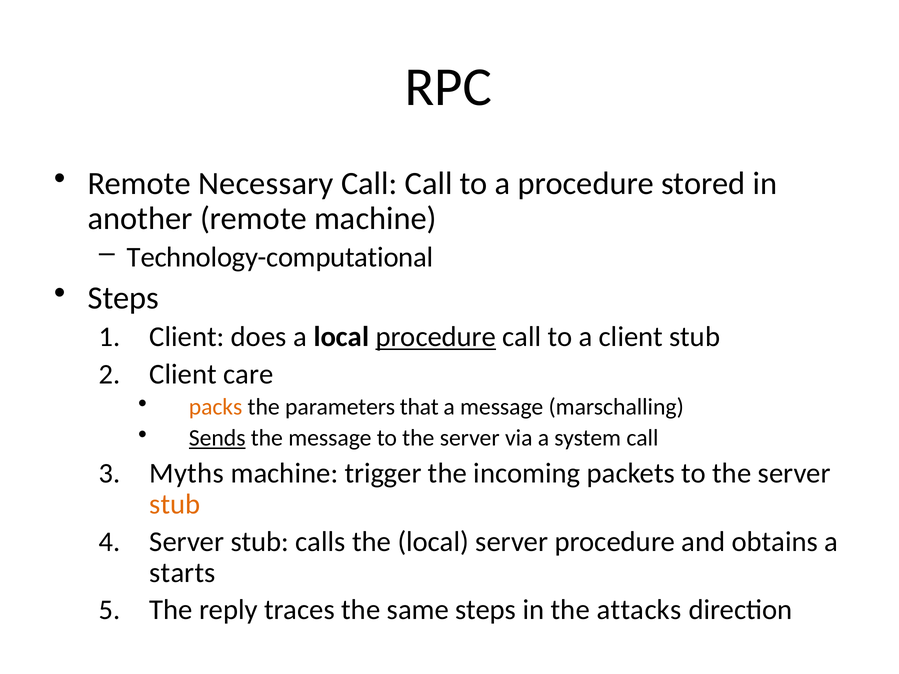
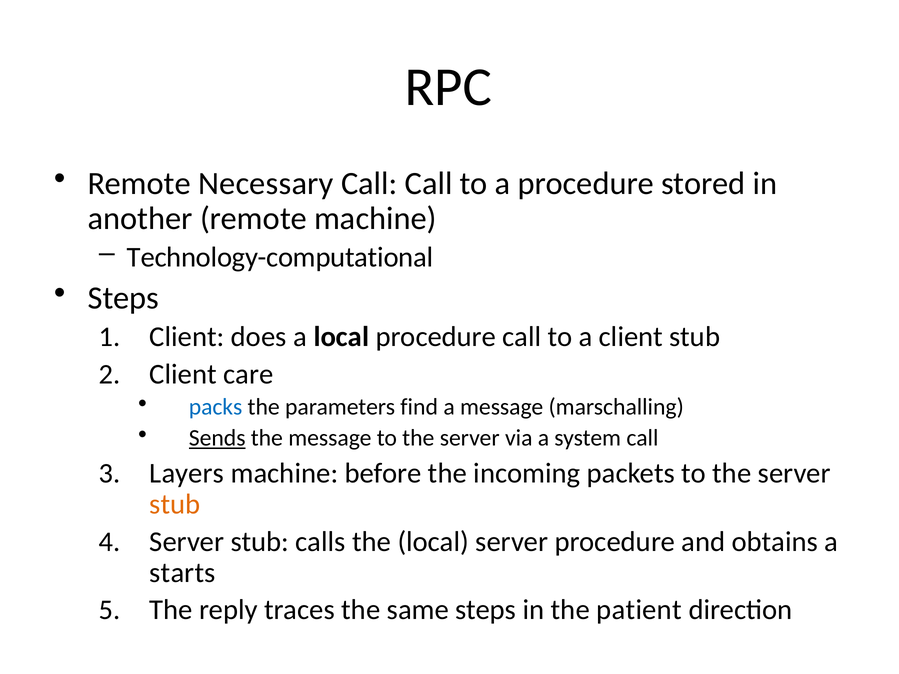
procedure at (436, 337) underline: present -> none
packs colour: orange -> blue
that: that -> find
Myths: Myths -> Layers
trigger: trigger -> before
attacks: attacks -> patient
